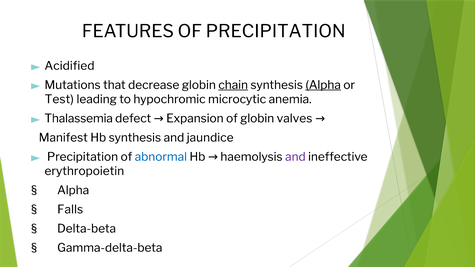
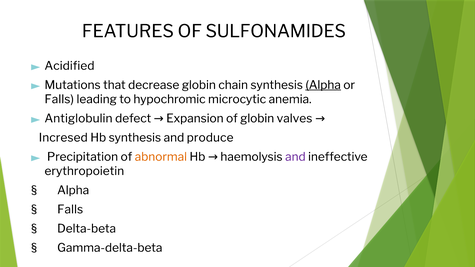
OF PRECIPITATION: PRECIPITATION -> SULFONAMIDES
chain underline: present -> none
Test at (59, 99): Test -> Falls
Thalassemia: Thalassemia -> Antiglobulin
Manifest: Manifest -> Incresed
jaundice: jaundice -> produce
abnormal colour: blue -> orange
